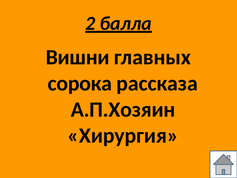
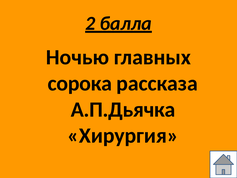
Вишни: Вишни -> Ночью
А.П.Хозяин: А.П.Хозяин -> А.П.Дьячка
